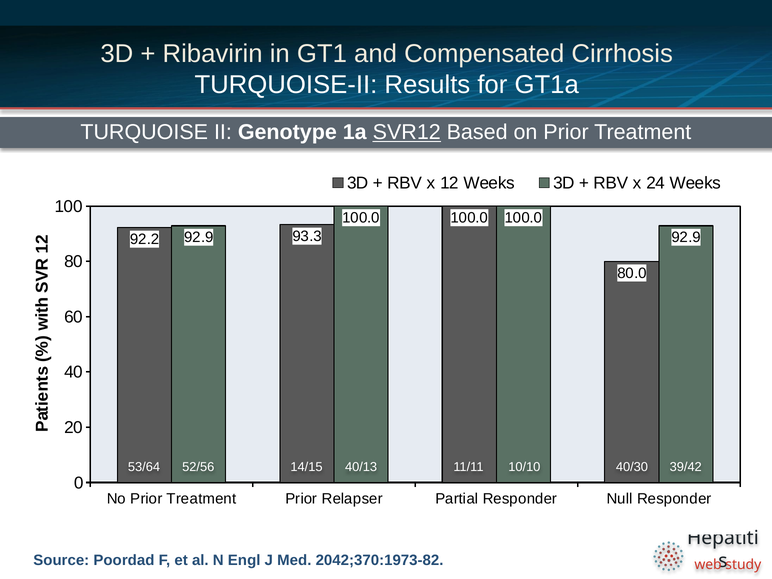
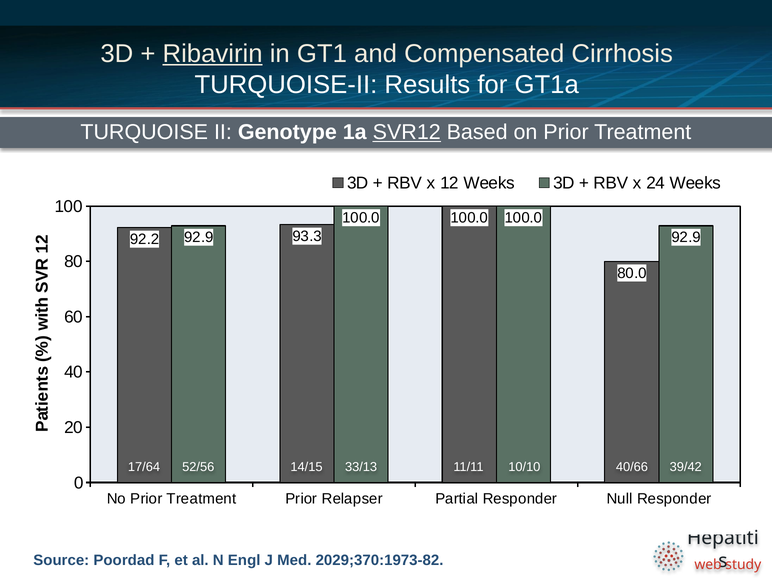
Ribavirin underline: none -> present
53/64: 53/64 -> 17/64
40/13: 40/13 -> 33/13
40/30: 40/30 -> 40/66
2042;370:1973-82: 2042;370:1973-82 -> 2029;370:1973-82
